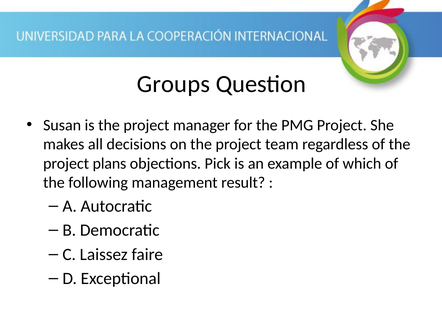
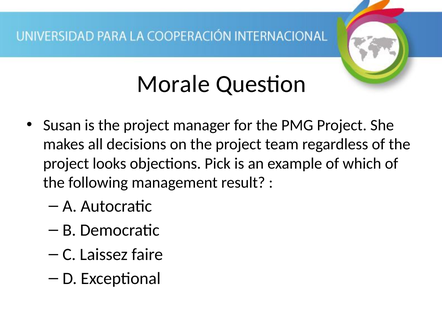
Groups: Groups -> Morale
plans: plans -> looks
